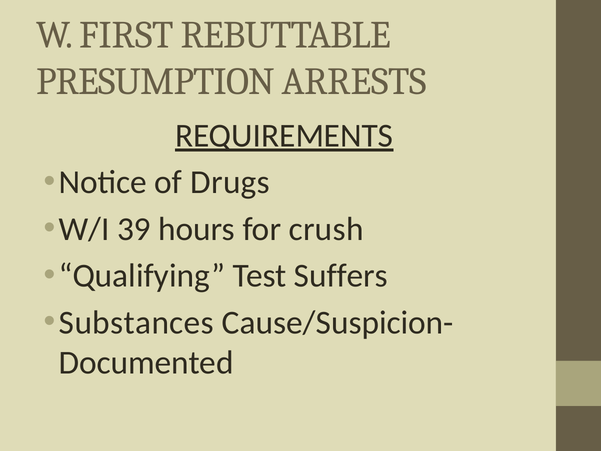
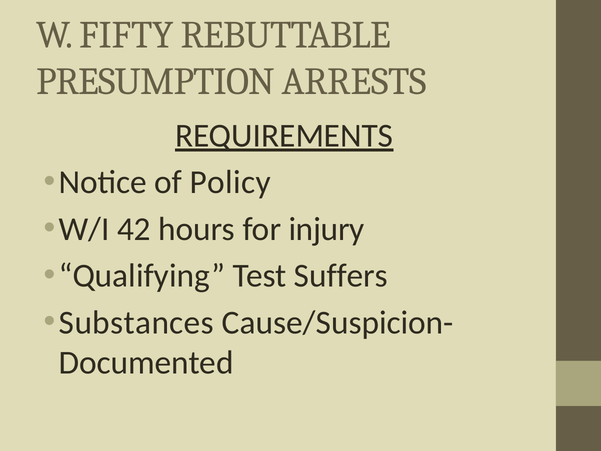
FIRST: FIRST -> FIFTY
Drugs: Drugs -> Policy
39: 39 -> 42
crush: crush -> injury
